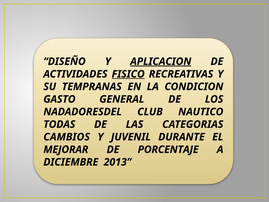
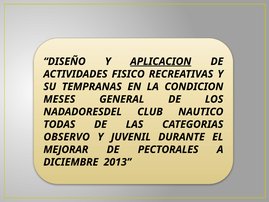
FISICO underline: present -> none
GASTO: GASTO -> MESES
CAMBIOS: CAMBIOS -> OBSERVO
PORCENTAJE: PORCENTAJE -> PECTORALES
